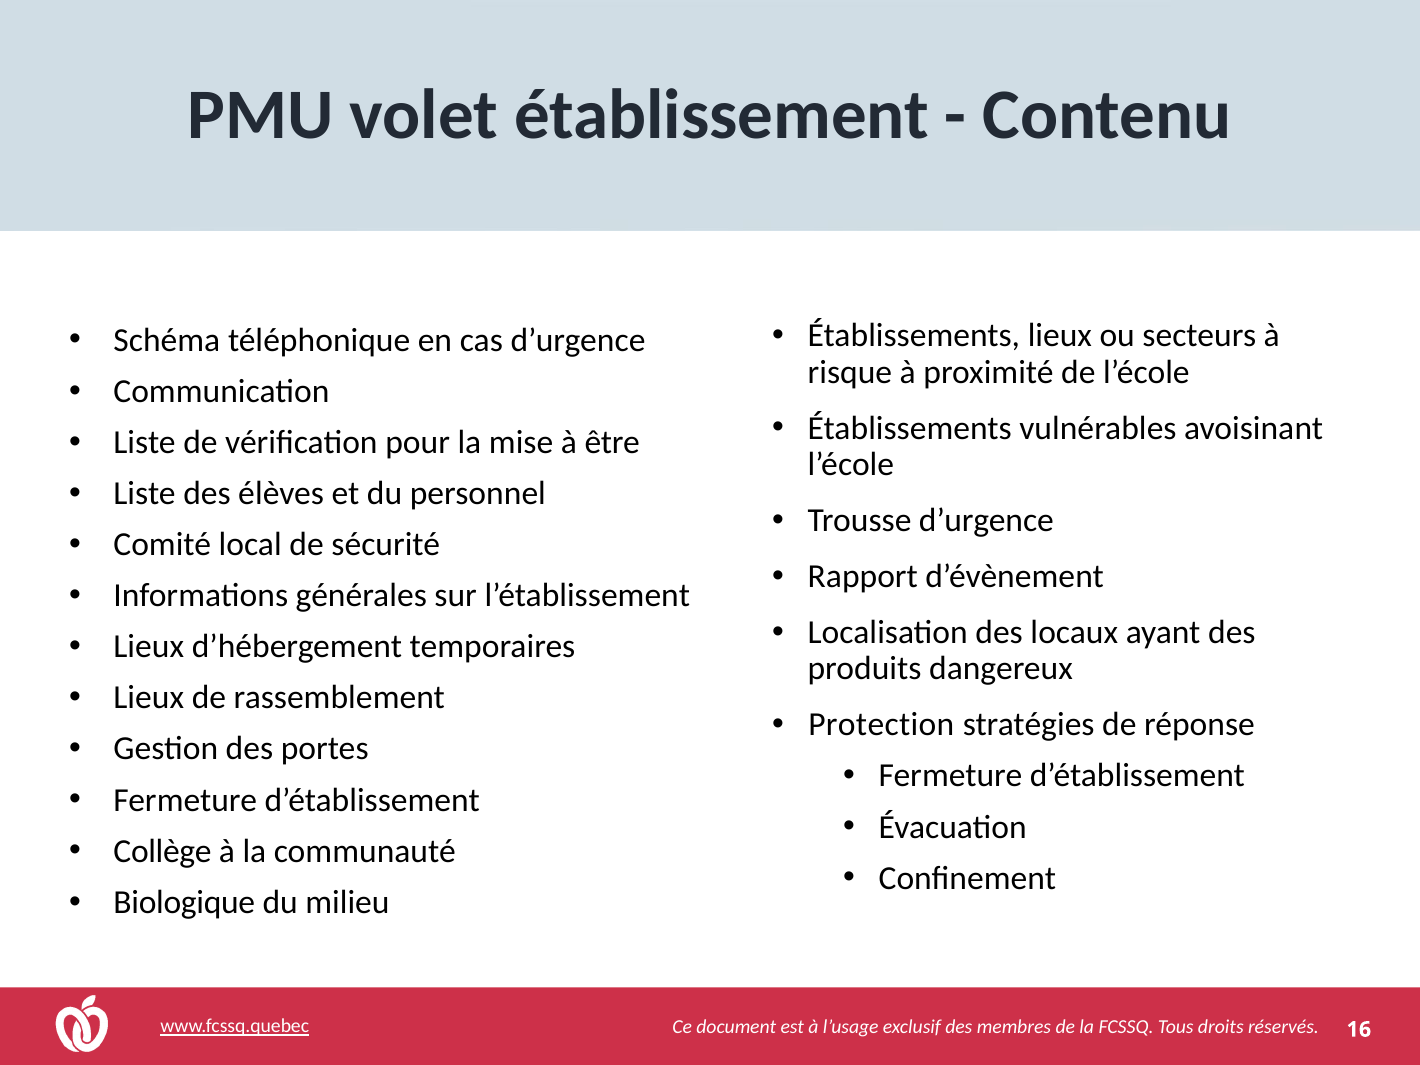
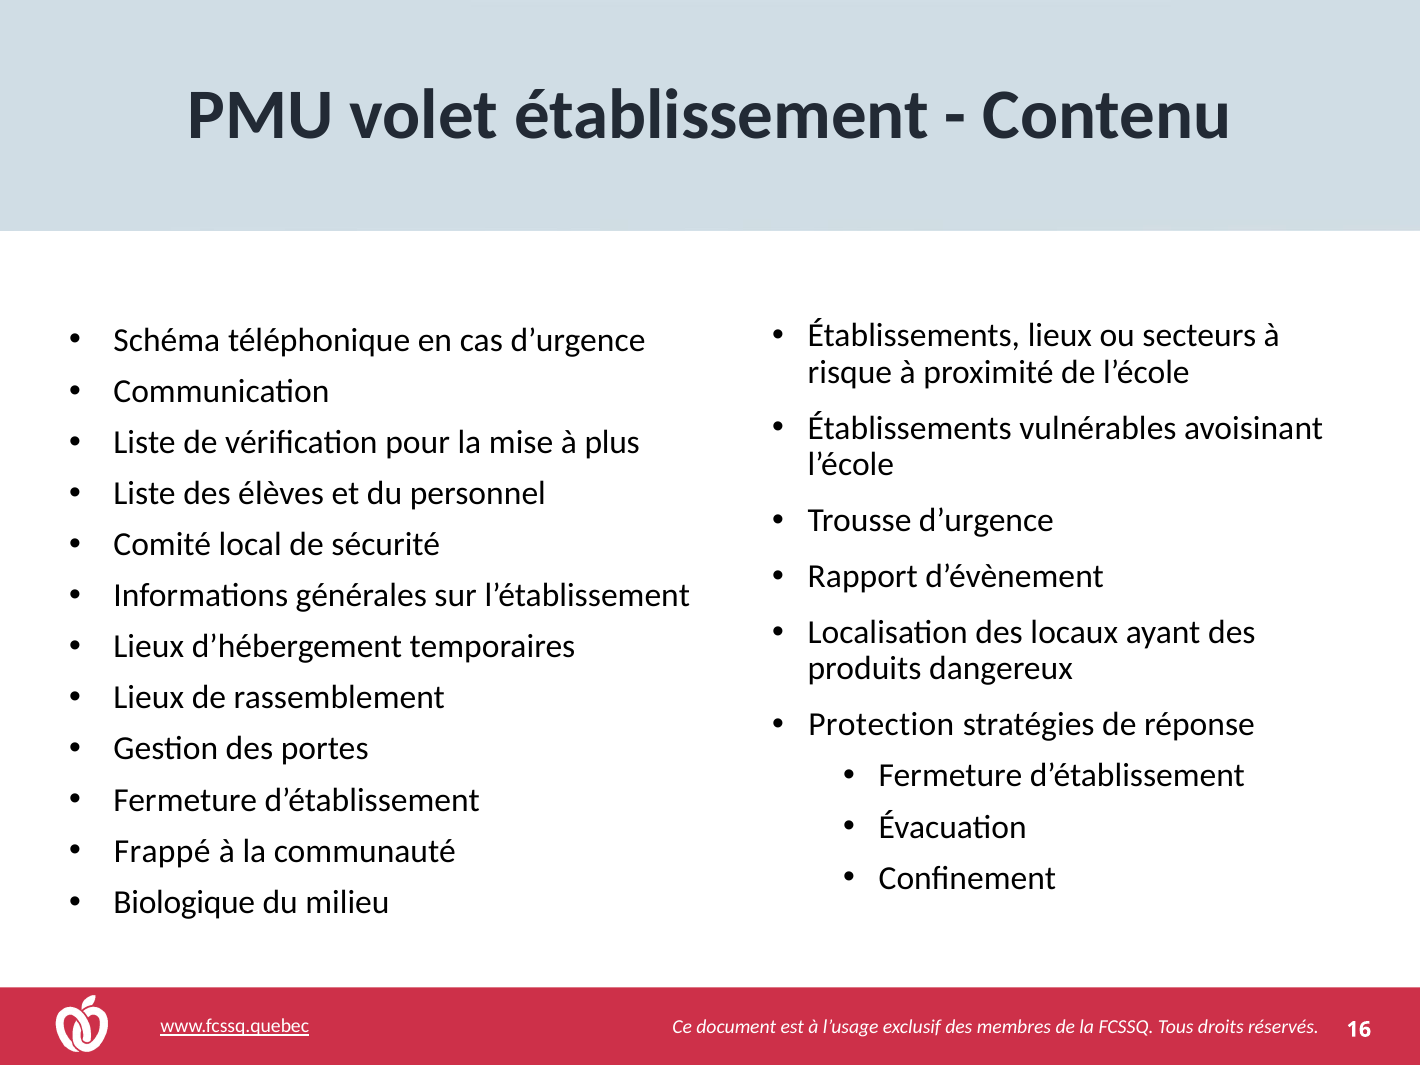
être: être -> plus
Collège: Collège -> Frappé
